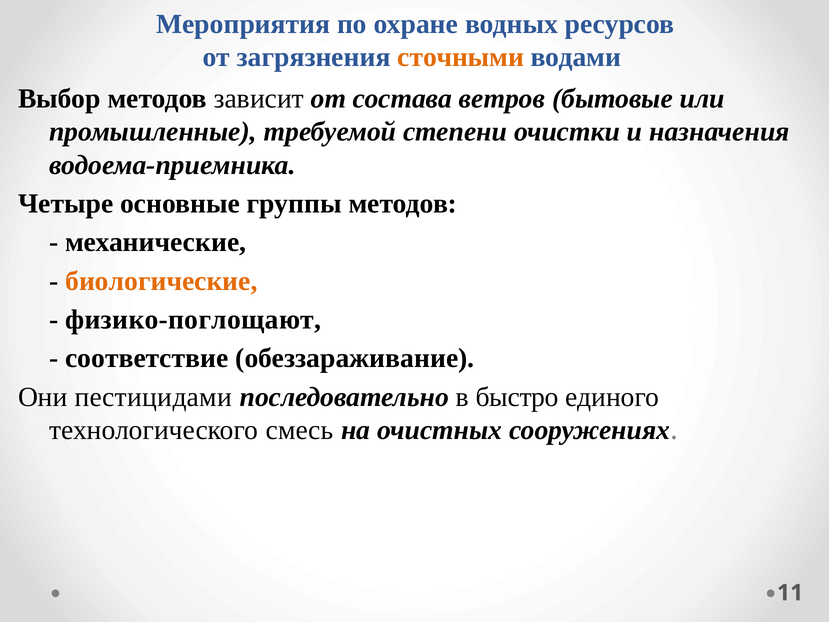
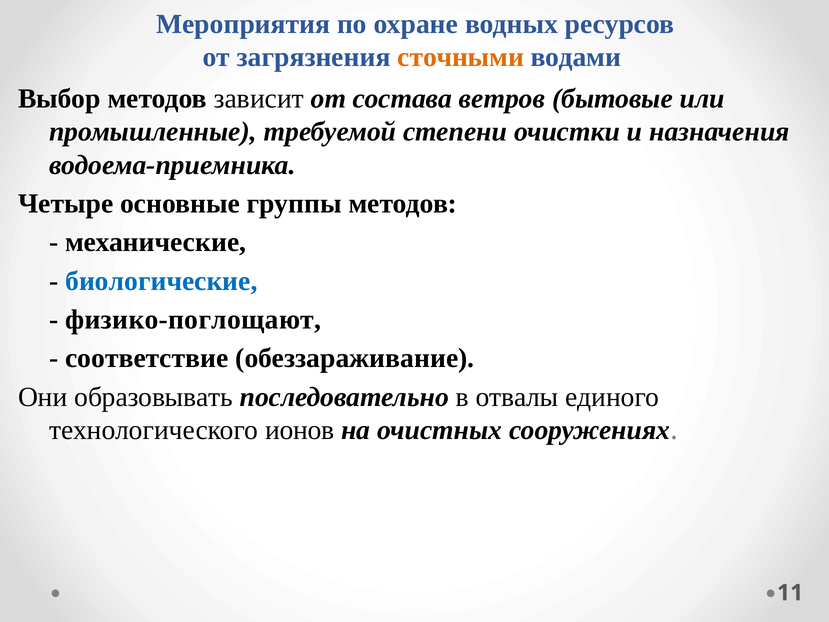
биологические colour: orange -> blue
пестицидами: пестицидами -> образовывать
быстро: быстро -> отвалы
смесь: смесь -> ионов
